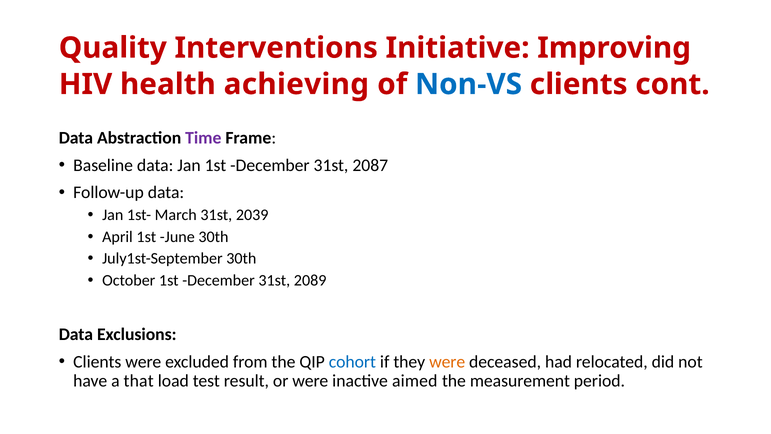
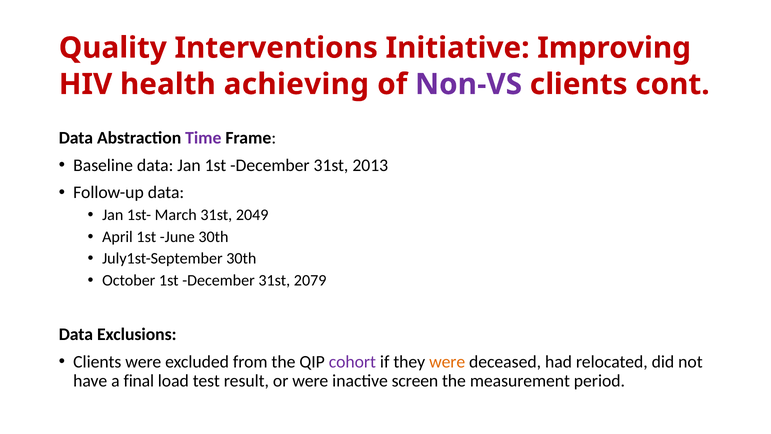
Non-VS colour: blue -> purple
2087: 2087 -> 2013
2039: 2039 -> 2049
2089: 2089 -> 2079
cohort colour: blue -> purple
that: that -> final
aimed: aimed -> screen
